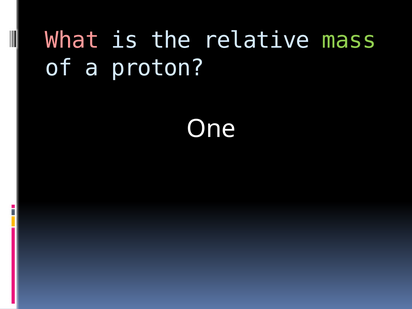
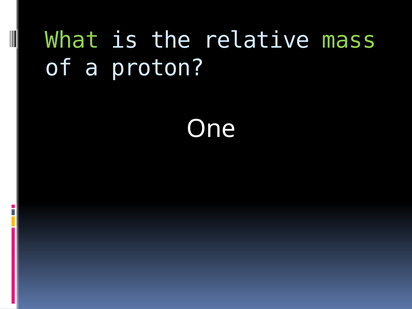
What colour: pink -> light green
